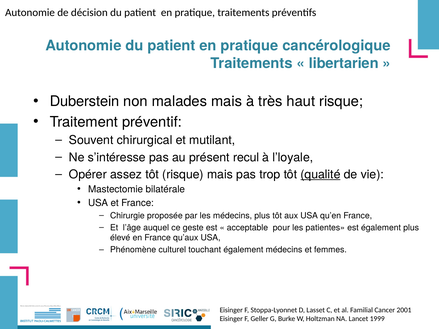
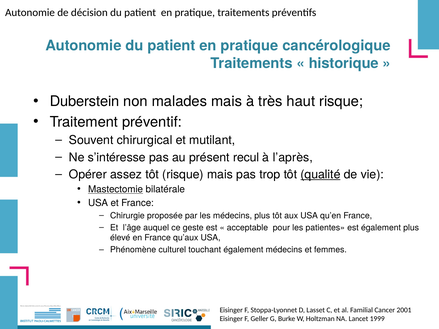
libertarien: libertarien -> historique
l’loyale: l’loyale -> l’après
Mastectomie underline: none -> present
